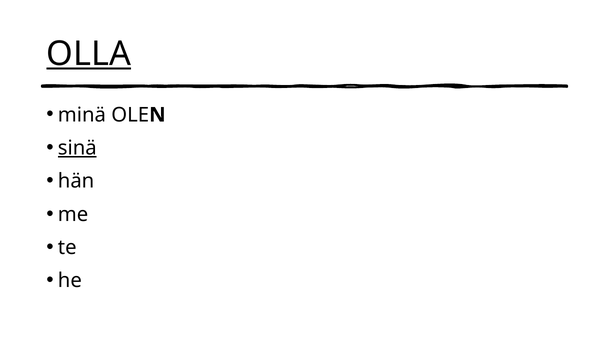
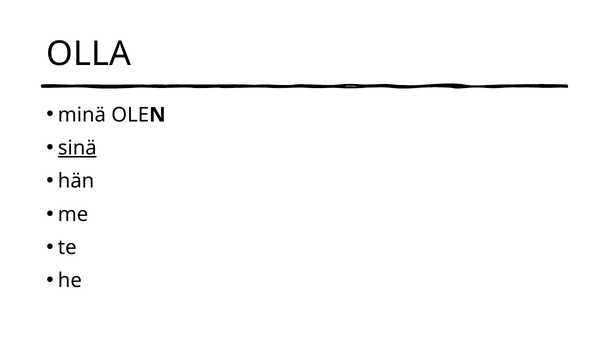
OLLA underline: present -> none
